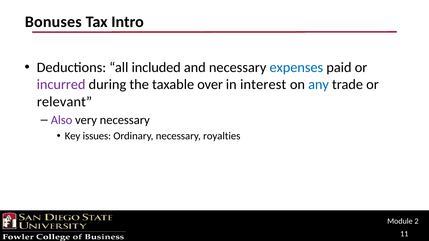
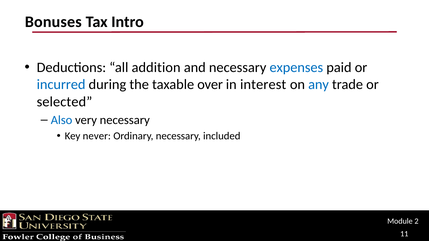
included: included -> addition
incurred colour: purple -> blue
relevant: relevant -> selected
Also colour: purple -> blue
issues: issues -> never
royalties: royalties -> included
